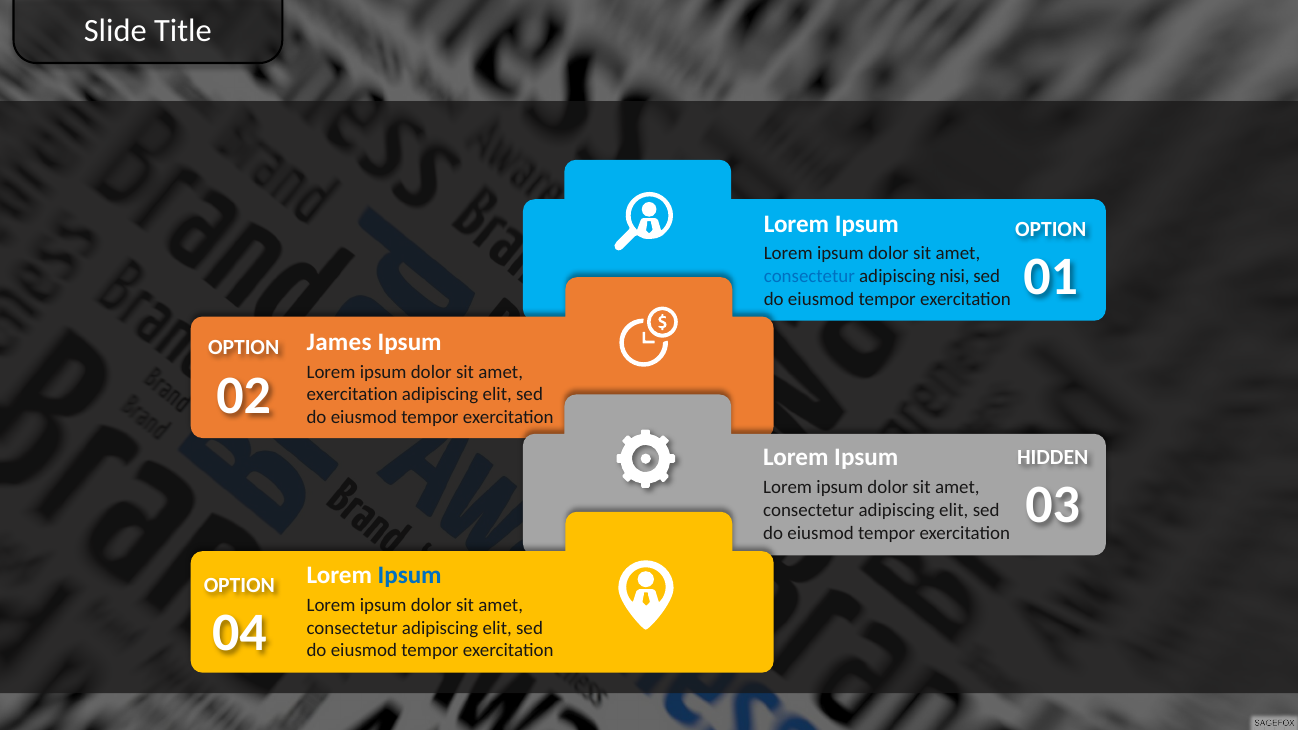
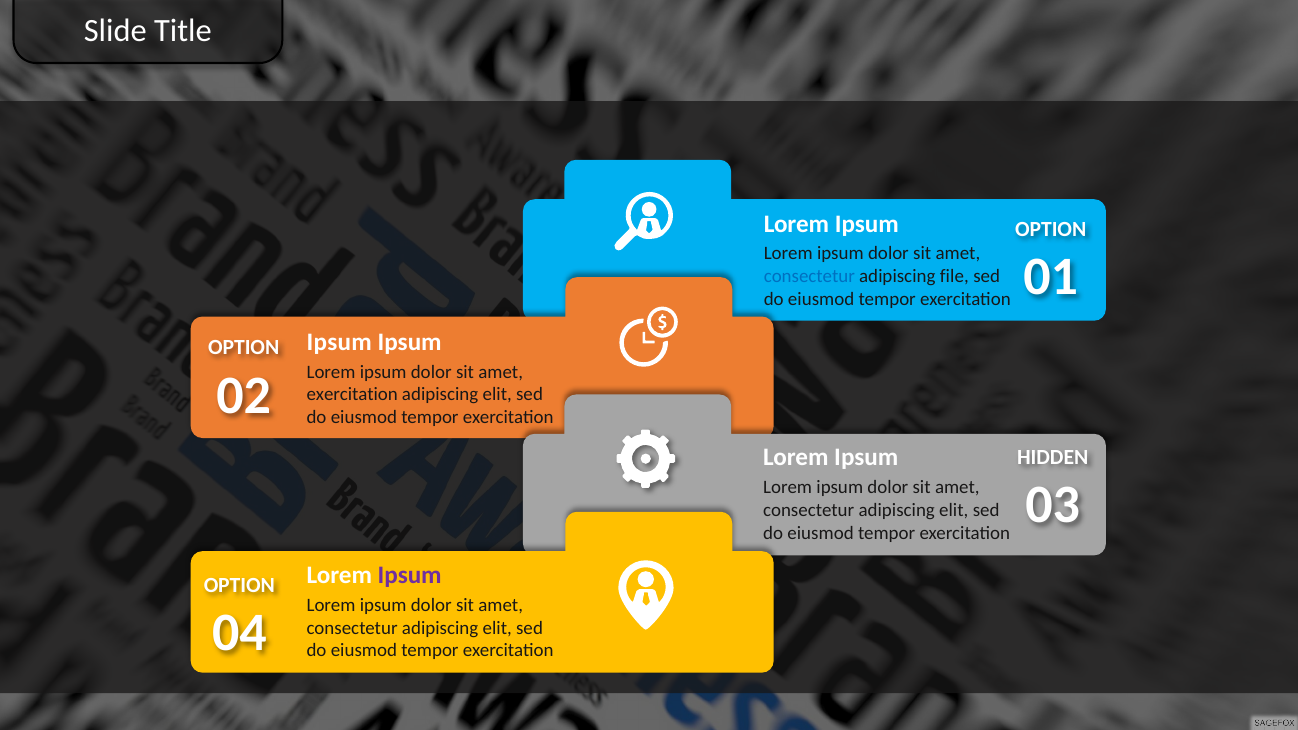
nisi: nisi -> file
James at (339, 342): James -> Ipsum
Ipsum at (410, 576) colour: blue -> purple
